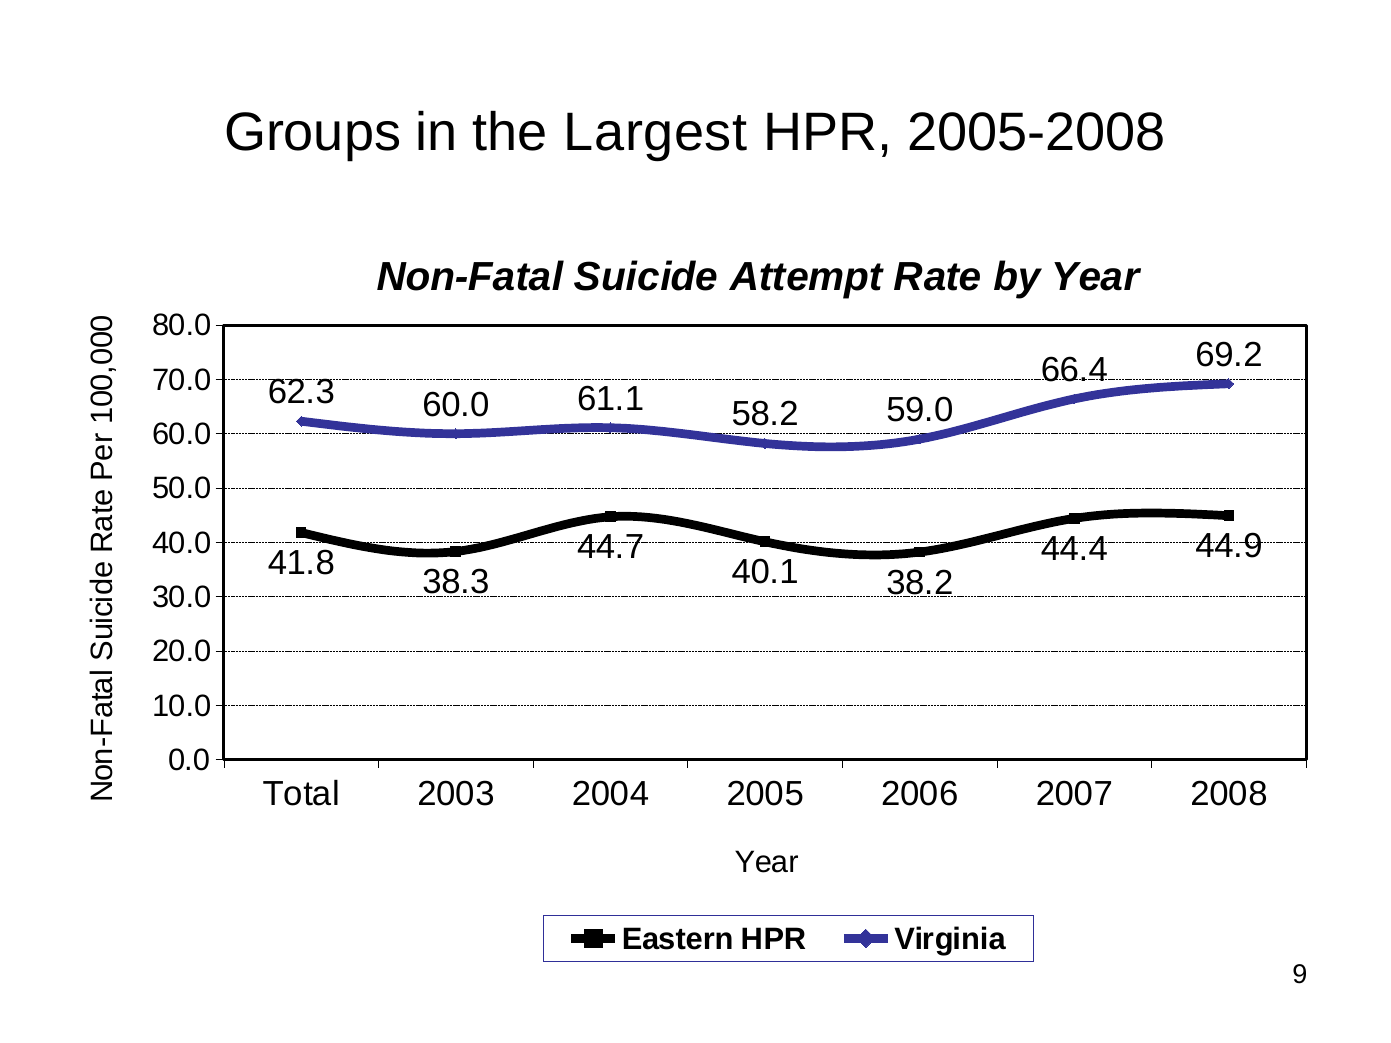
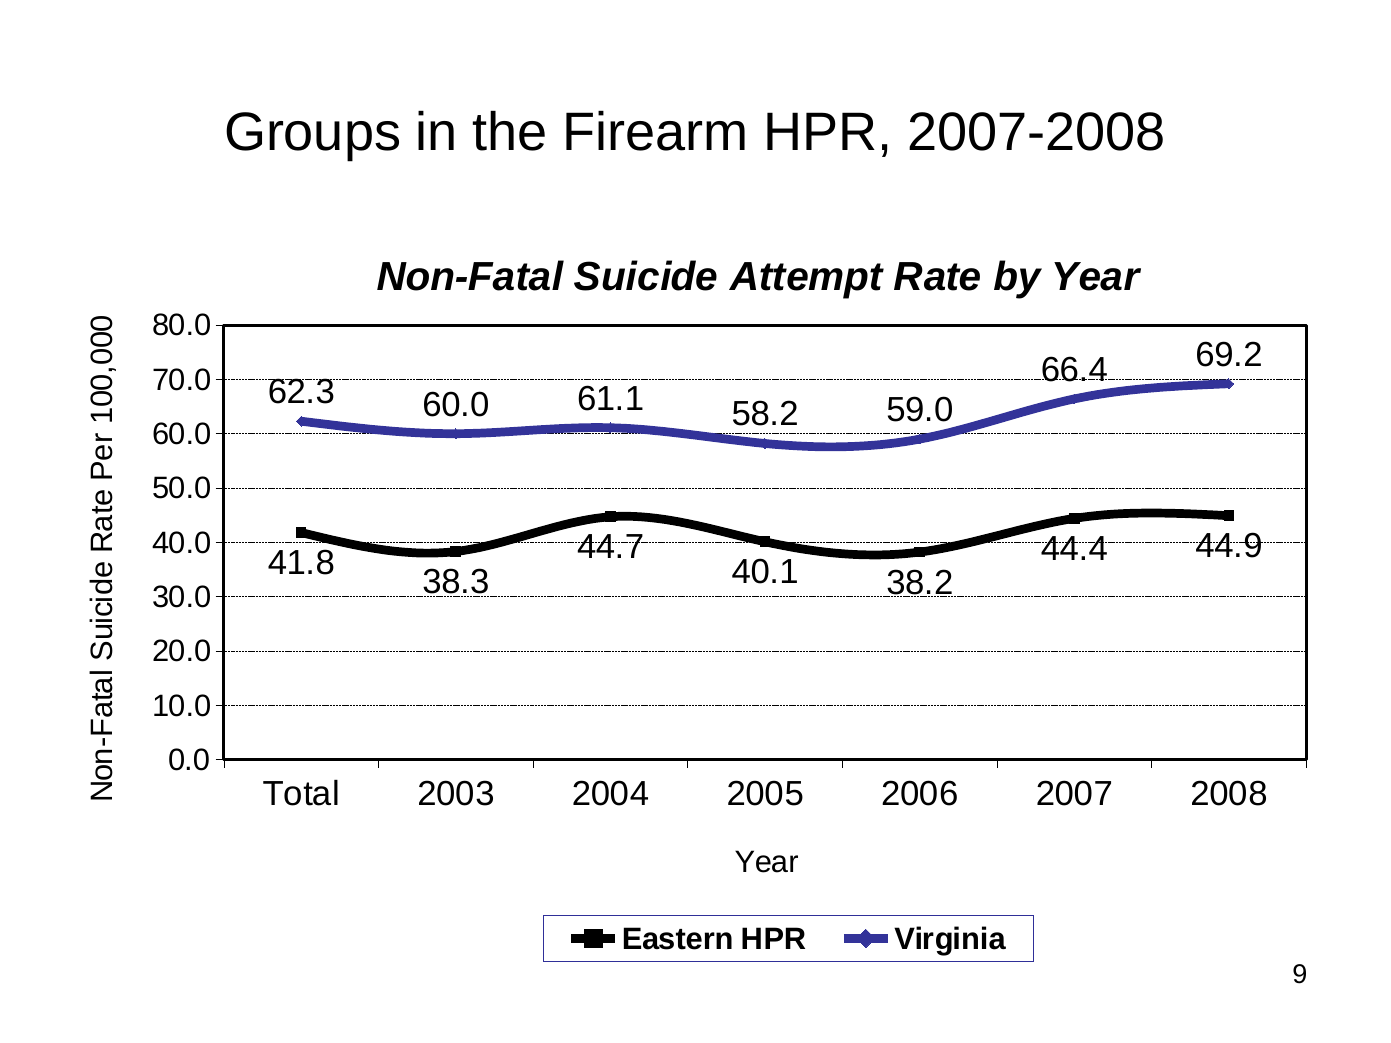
Largest: Largest -> Firearm
2005-2008: 2005-2008 -> 2007-2008
